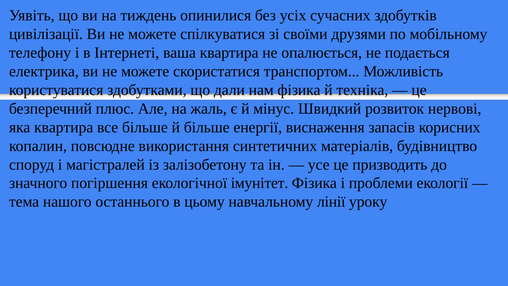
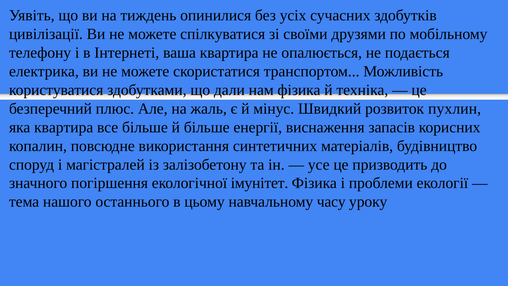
нервові: нервові -> пухлин
лінії: лінії -> часу
